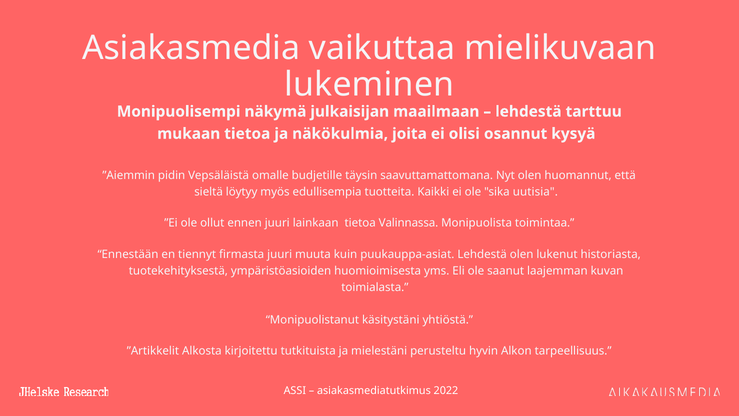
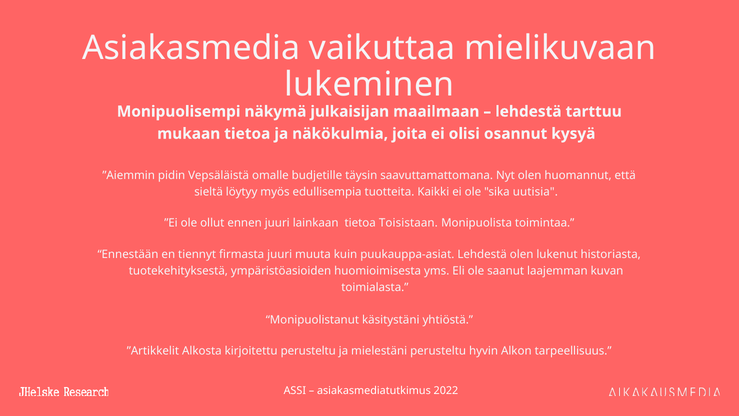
Valinnassa: Valinnassa -> Toisistaan
kirjoitettu tutkituista: tutkituista -> perusteltu
